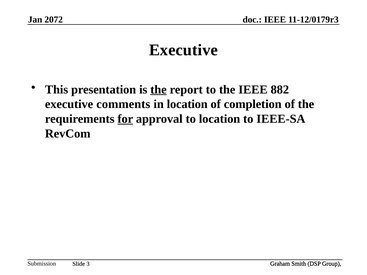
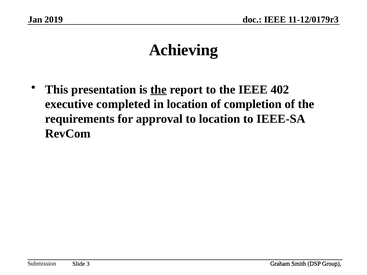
2072: 2072 -> 2019
Executive at (183, 50): Executive -> Achieving
882: 882 -> 402
comments: comments -> completed
for underline: present -> none
